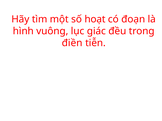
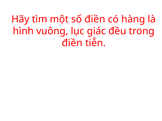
số hoạt: hoạt -> điền
đoạn: đoạn -> hàng
